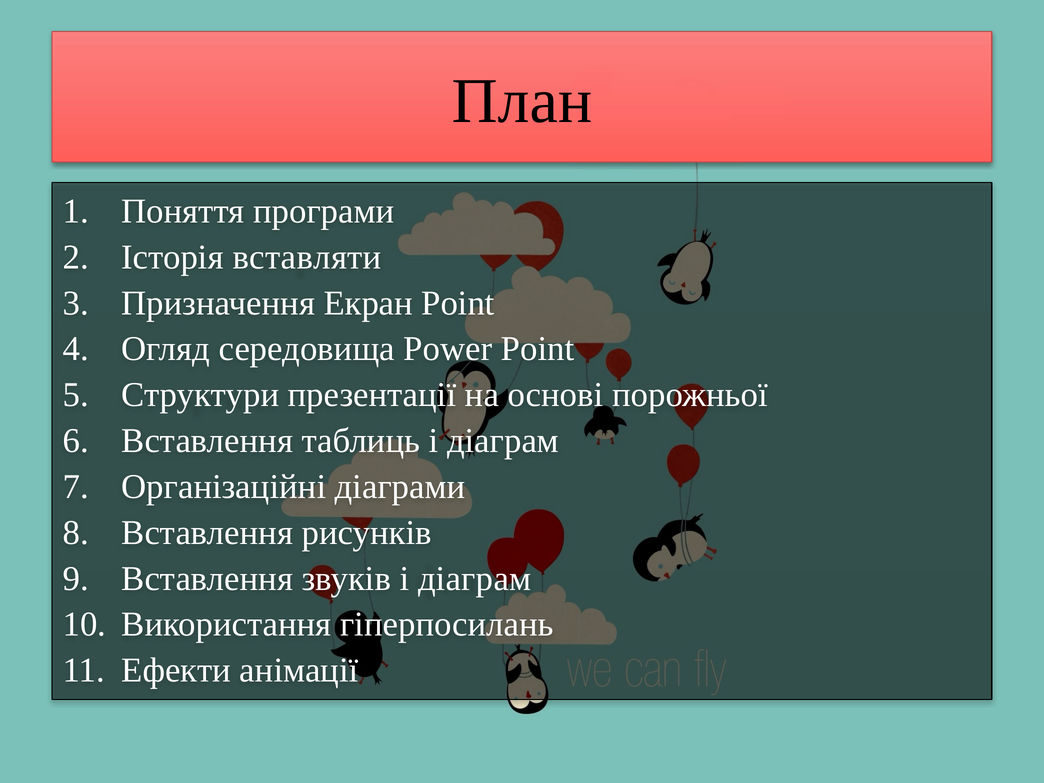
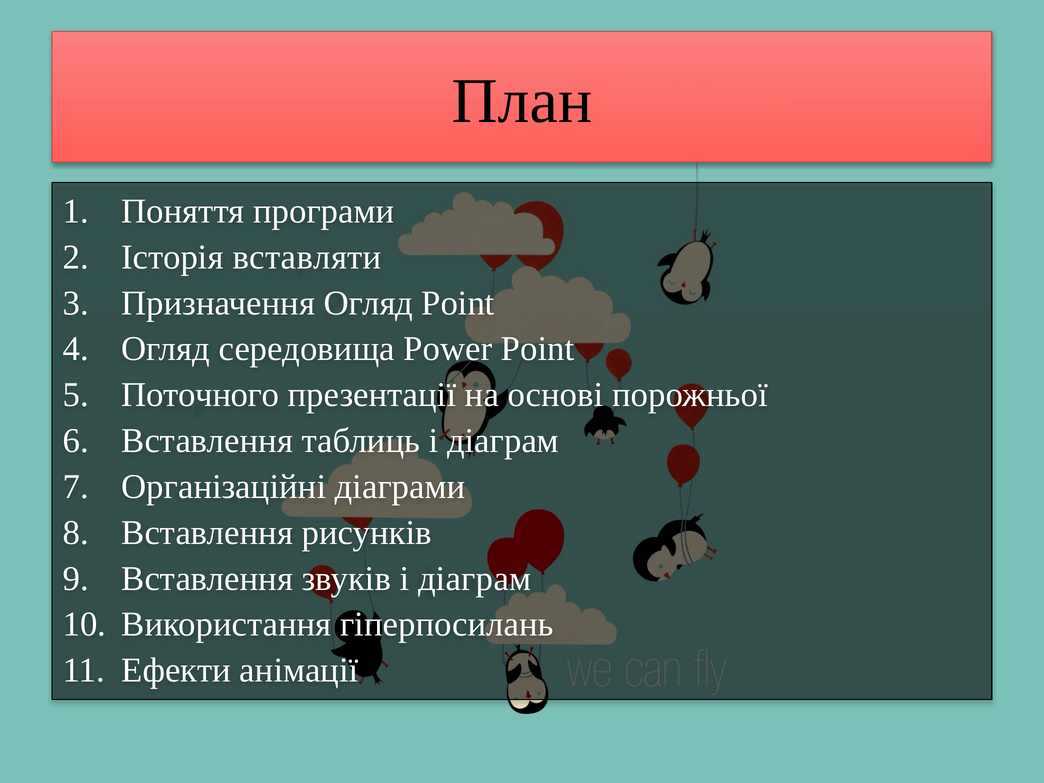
Призначення Екран: Екран -> Огляд
Структури: Структури -> Поточного
